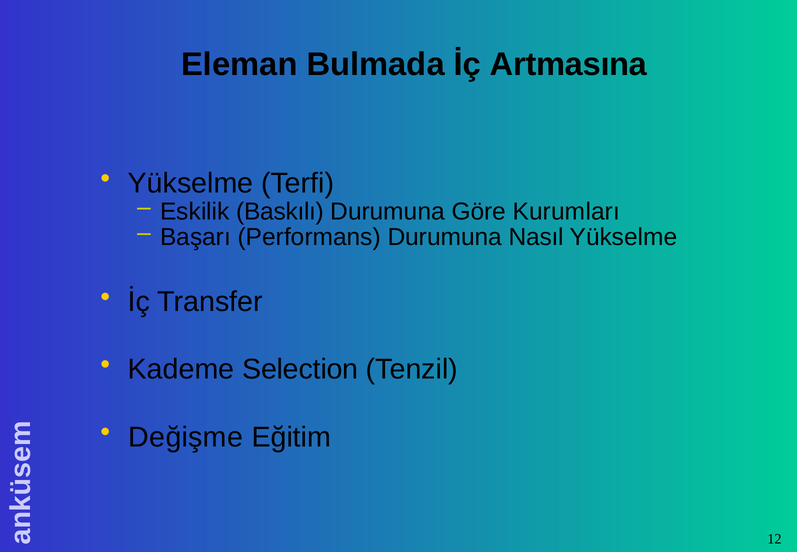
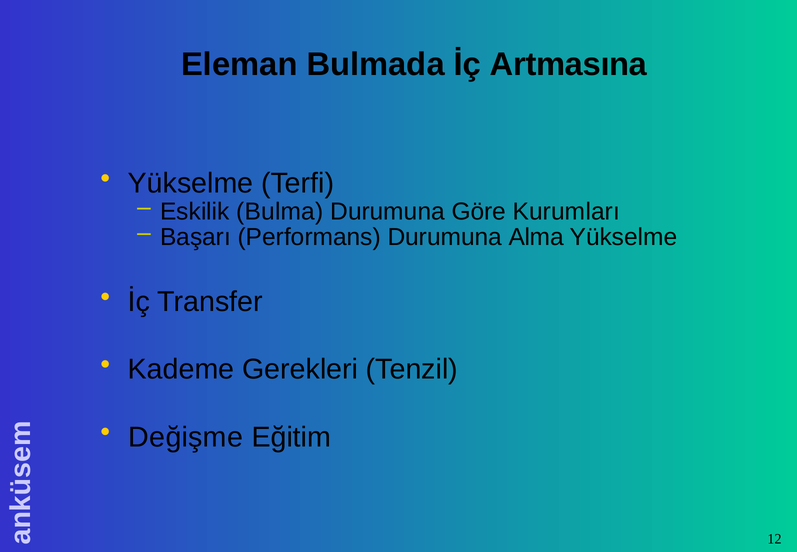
Baskılı: Baskılı -> Bulma
Nasıl: Nasıl -> Alma
Selection: Selection -> Gerekleri
